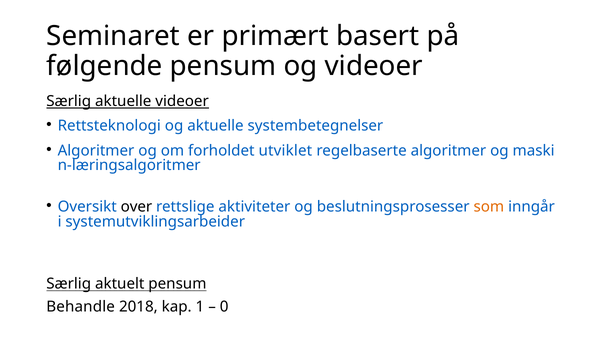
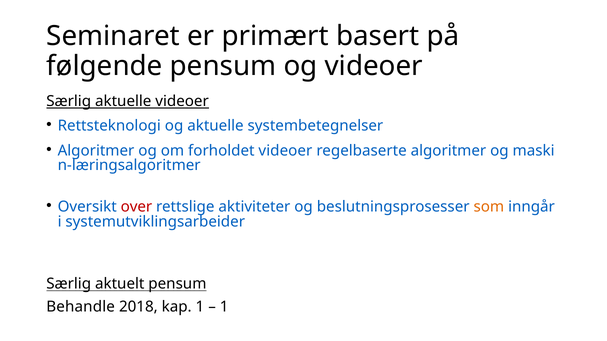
forholdet utviklet: utviklet -> videoer
over colour: black -> red
0 at (224, 307): 0 -> 1
